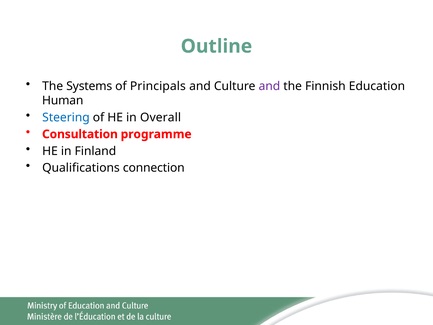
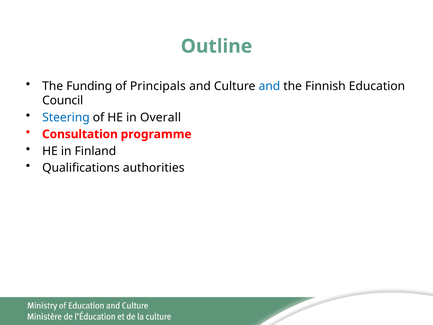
Systems: Systems -> Funding
and at (269, 86) colour: purple -> blue
Human: Human -> Council
connection: connection -> authorities
